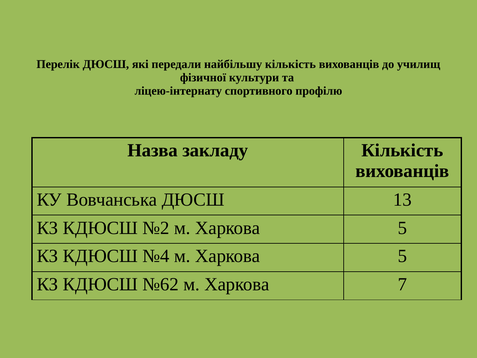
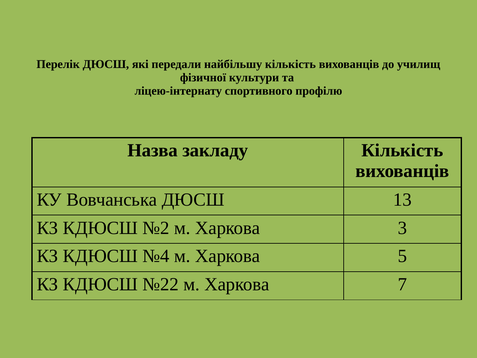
№2 м Харкова 5: 5 -> 3
№62: №62 -> №22
